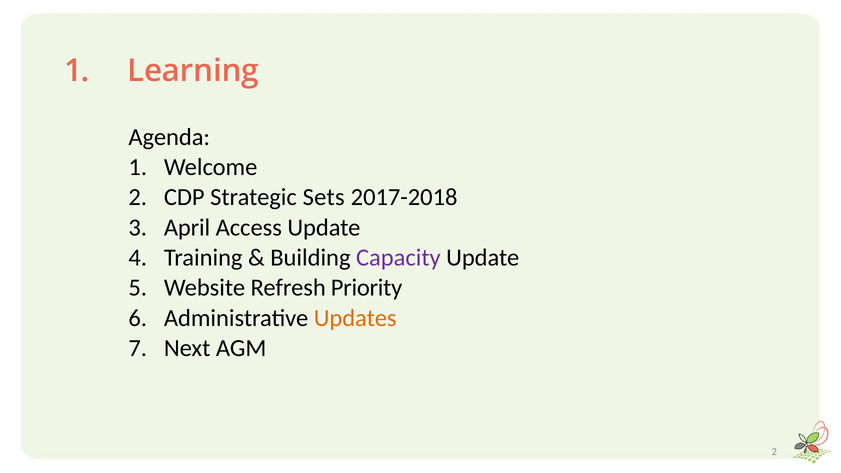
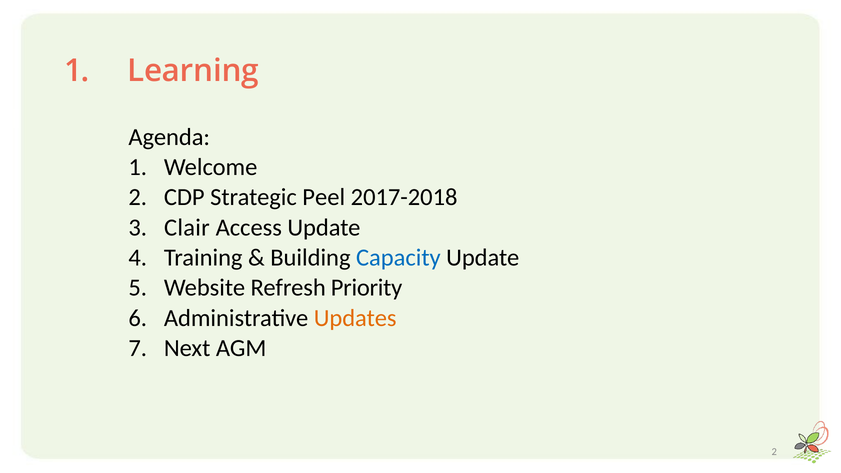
Sets: Sets -> Peel
April: April -> Clair
Capacity colour: purple -> blue
